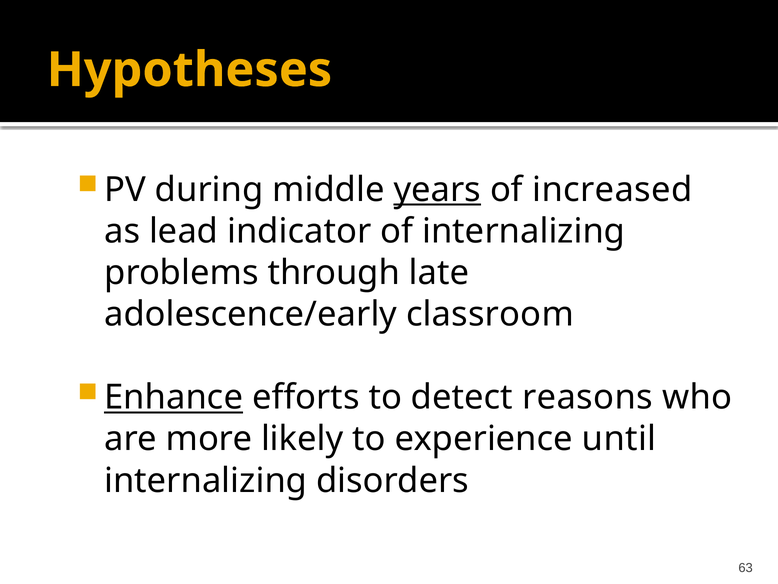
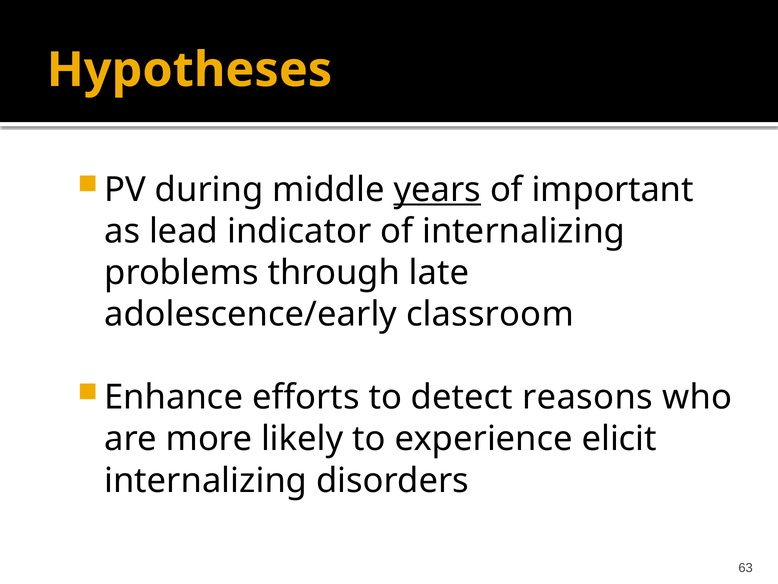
increased: increased -> important
Enhance underline: present -> none
until: until -> elicit
